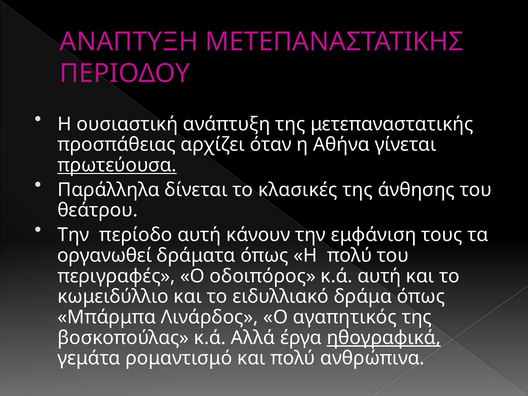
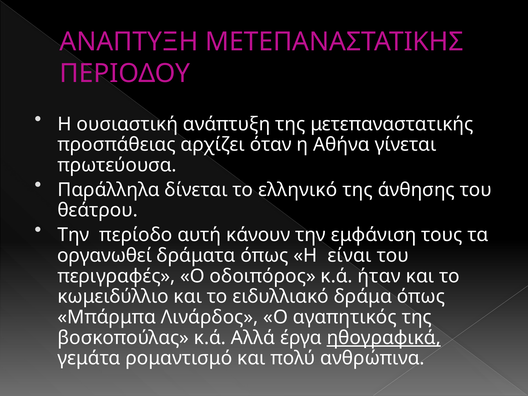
πρωτεύουσα underline: present -> none
κλασικές: κλασικές -> ελληνικό
Η πολύ: πολύ -> είναι
κ.ά αυτή: αυτή -> ήταν
